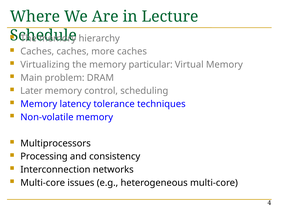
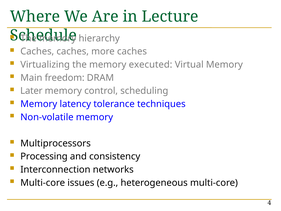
particular: particular -> executed
problem: problem -> freedom
